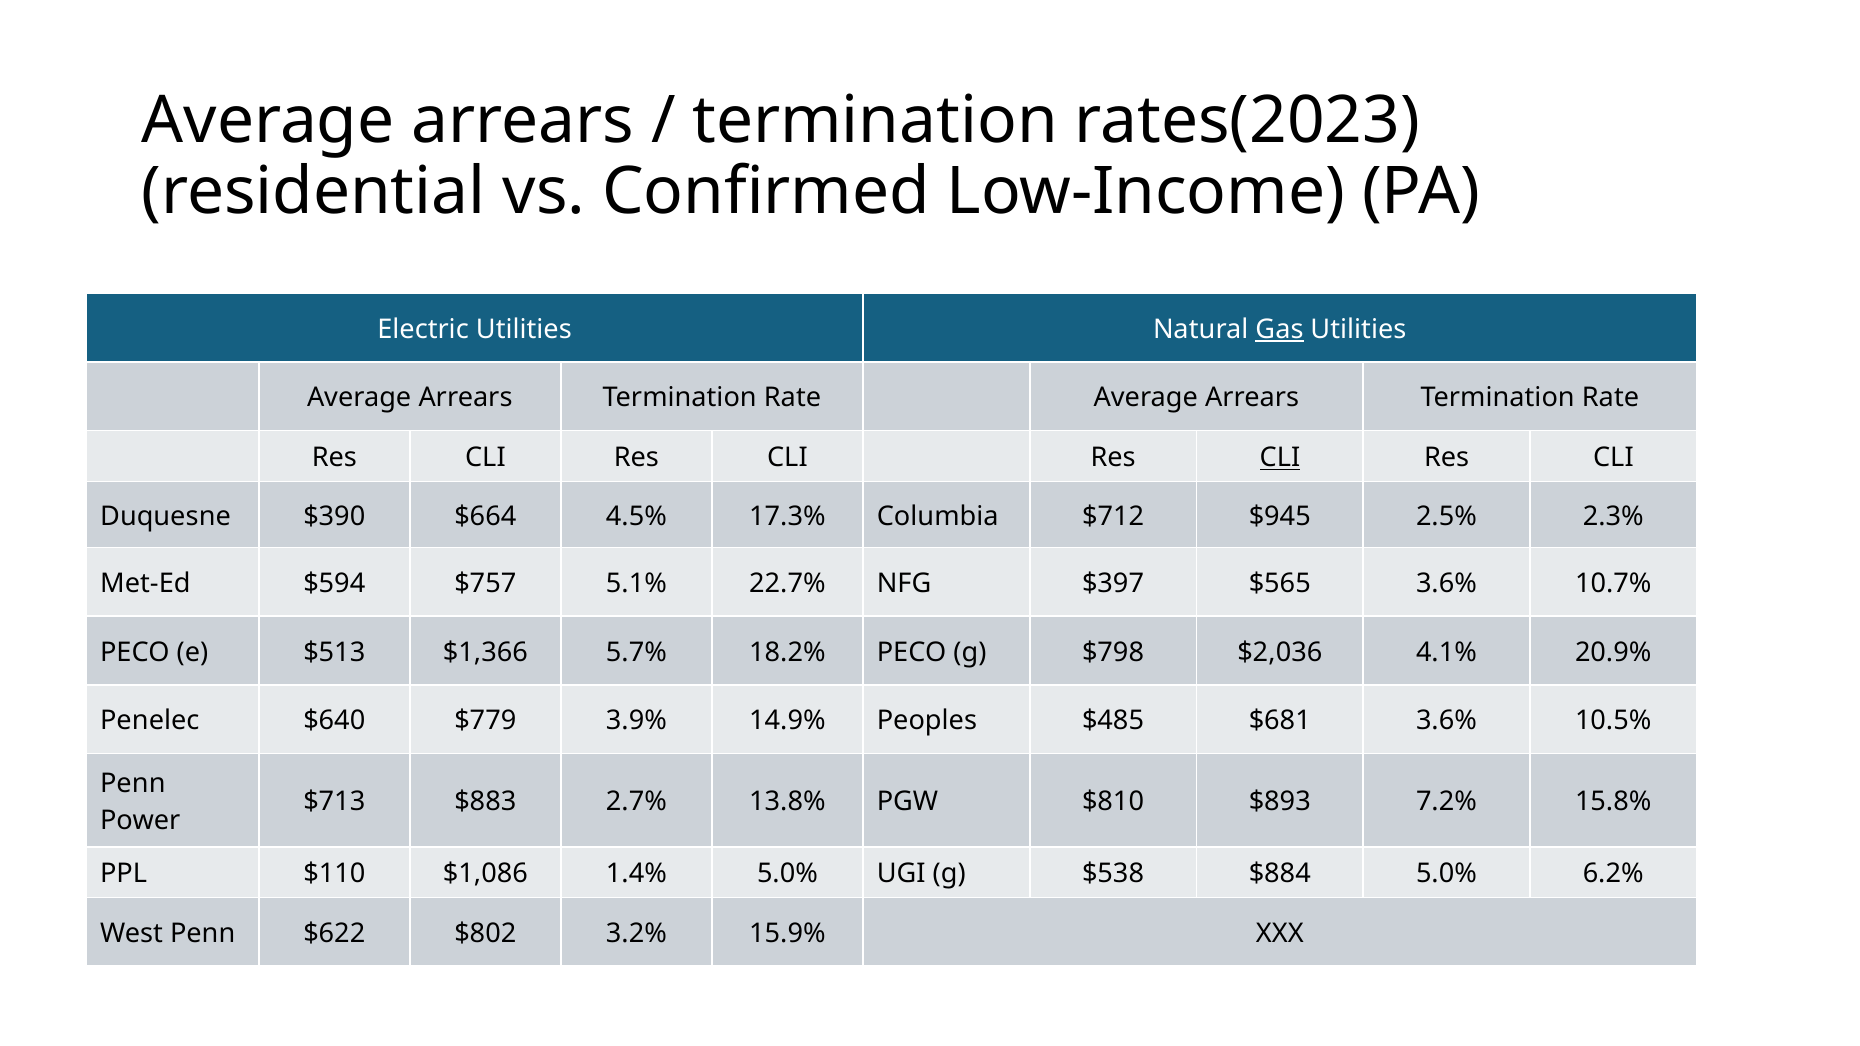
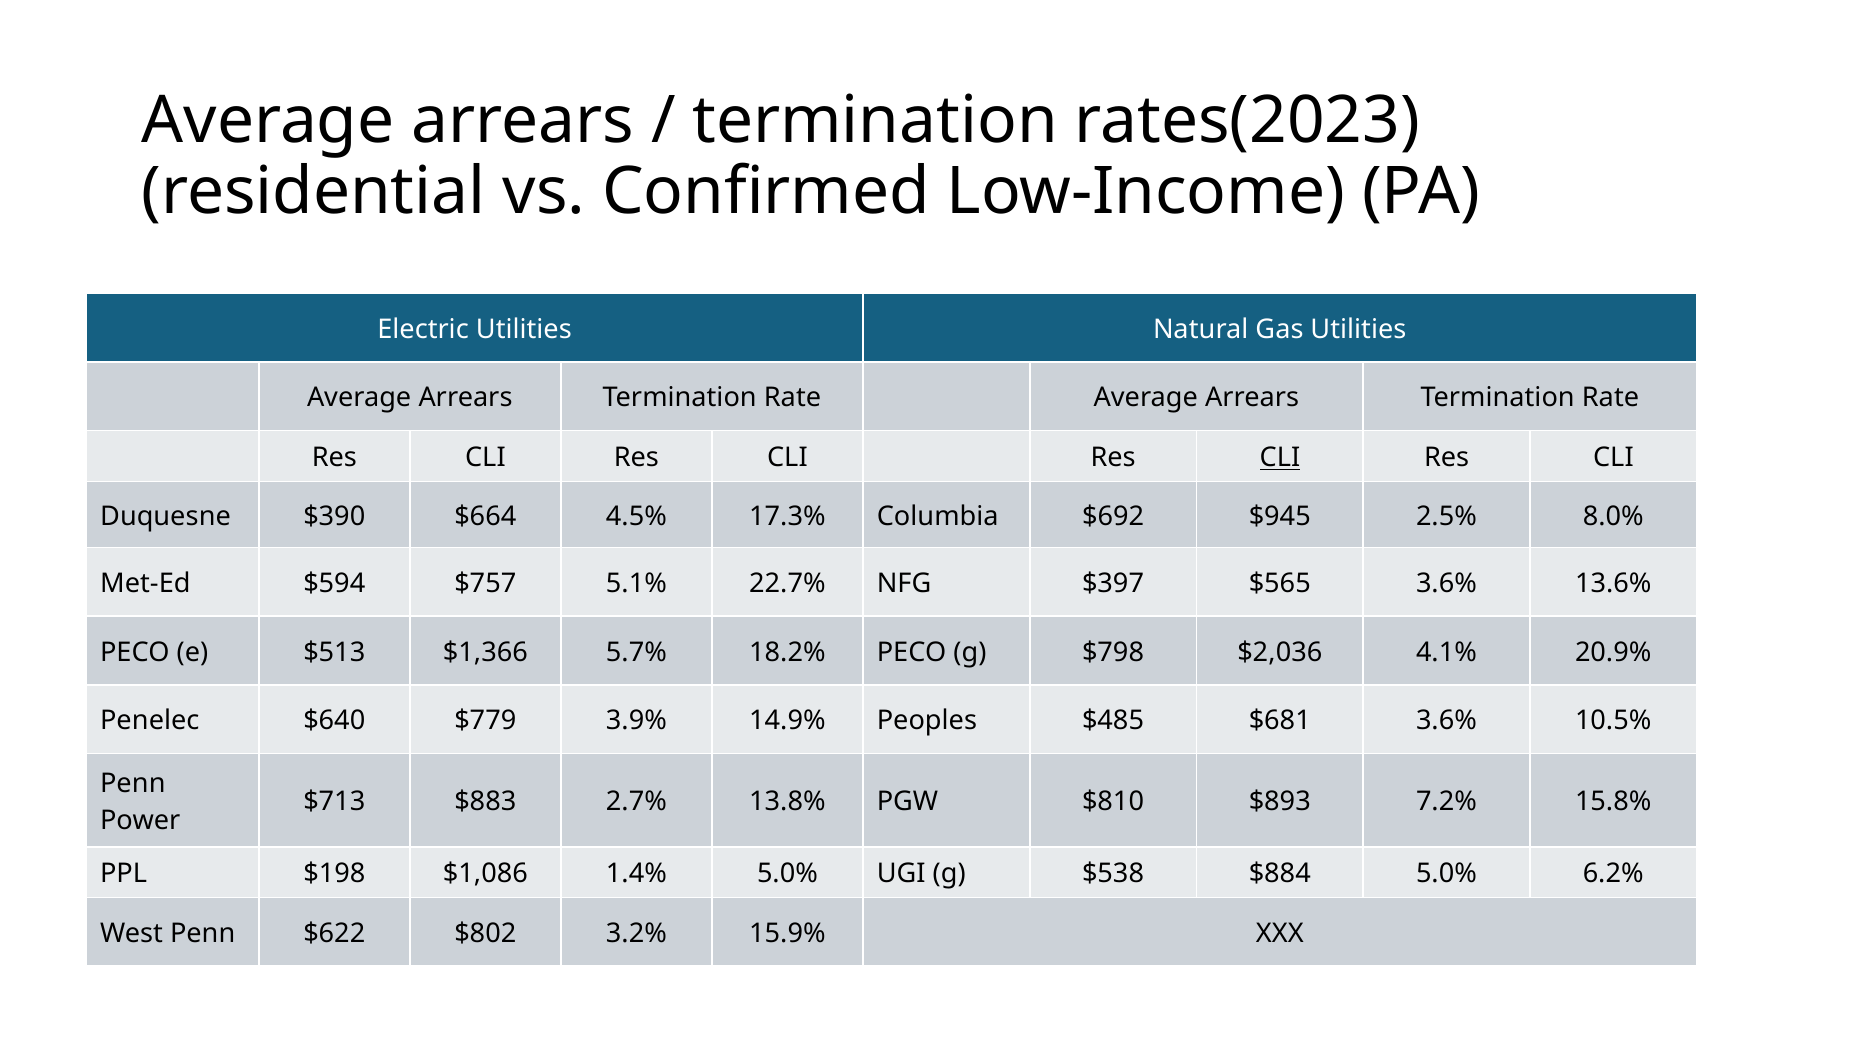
Gas underline: present -> none
$712: $712 -> $692
2.3%: 2.3% -> 8.0%
10.7%: 10.7% -> 13.6%
$110: $110 -> $198
